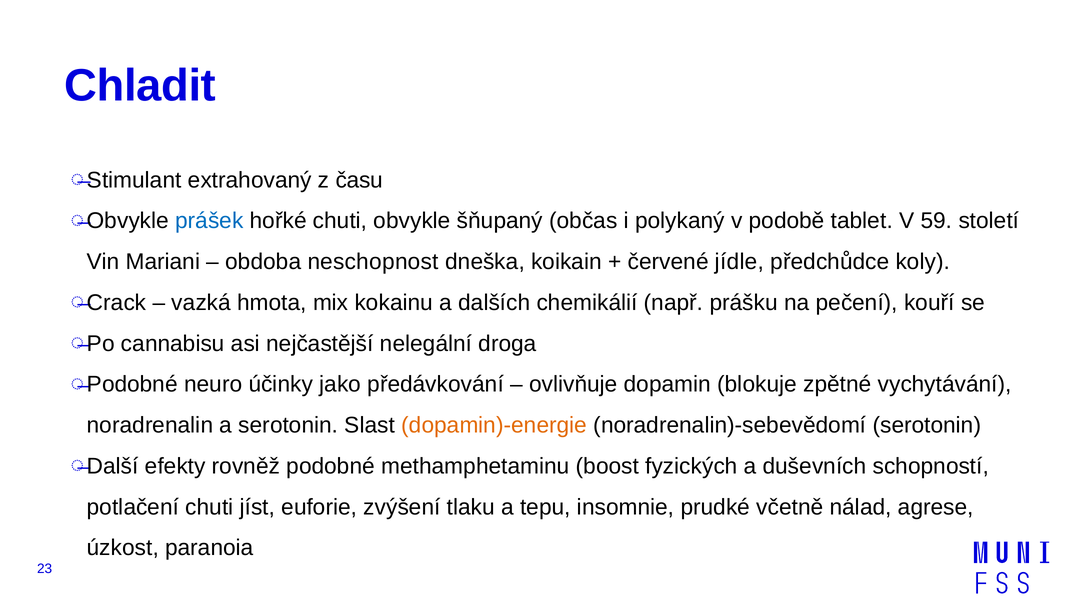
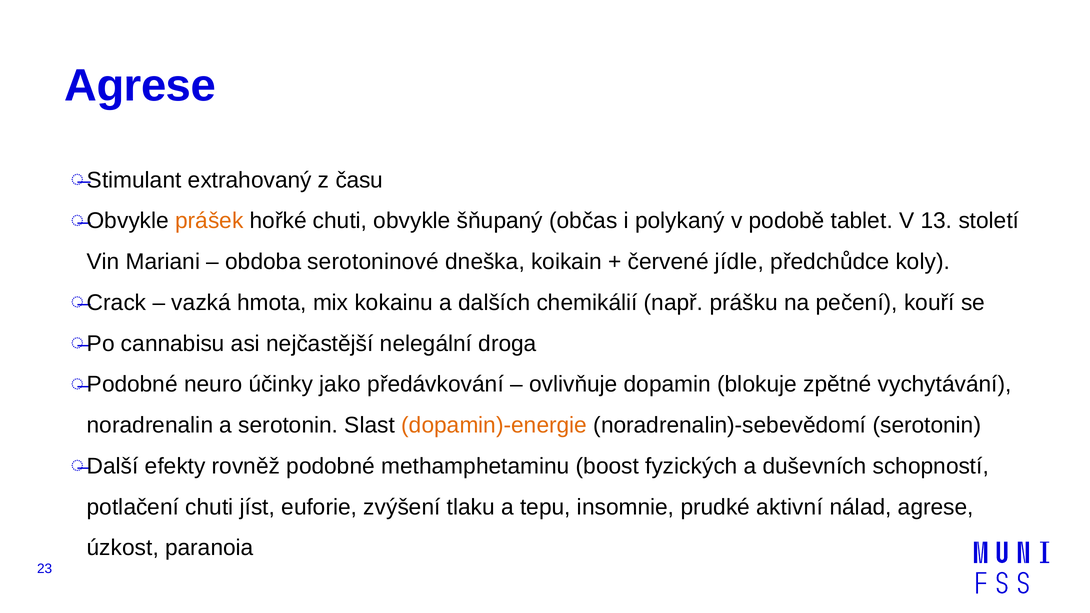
Chladit at (140, 86): Chladit -> Agrese
prášek colour: blue -> orange
59: 59 -> 13
neschopnost: neschopnost -> serotoninové
včetně: včetně -> aktivní
